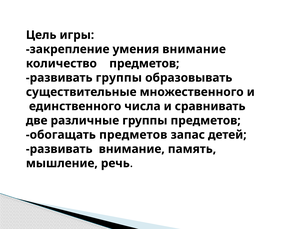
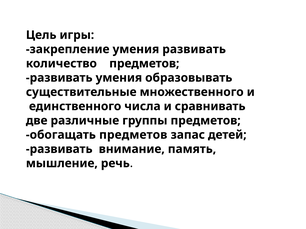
умения внимание: внимание -> развивать
развивать группы: группы -> умения
